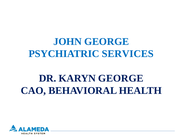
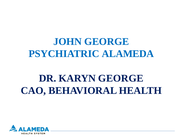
SERVICES: SERVICES -> ALAMEDA
